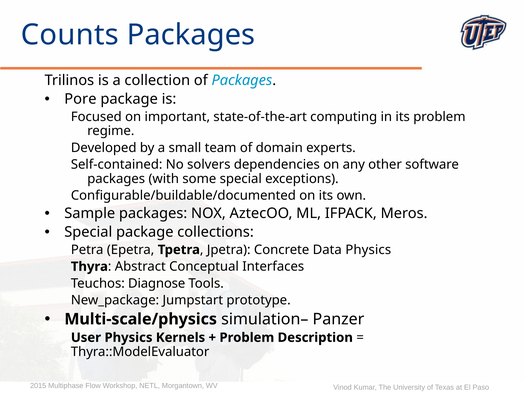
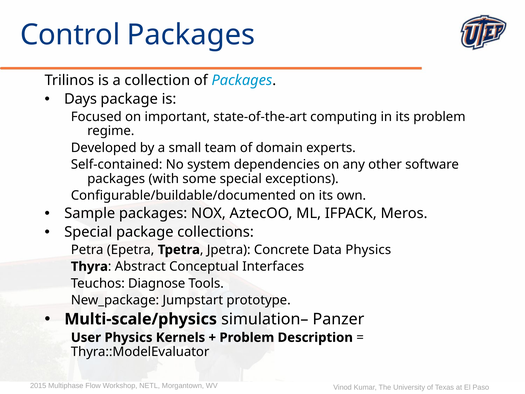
Counts: Counts -> Control
Pore: Pore -> Days
solvers: solvers -> system
